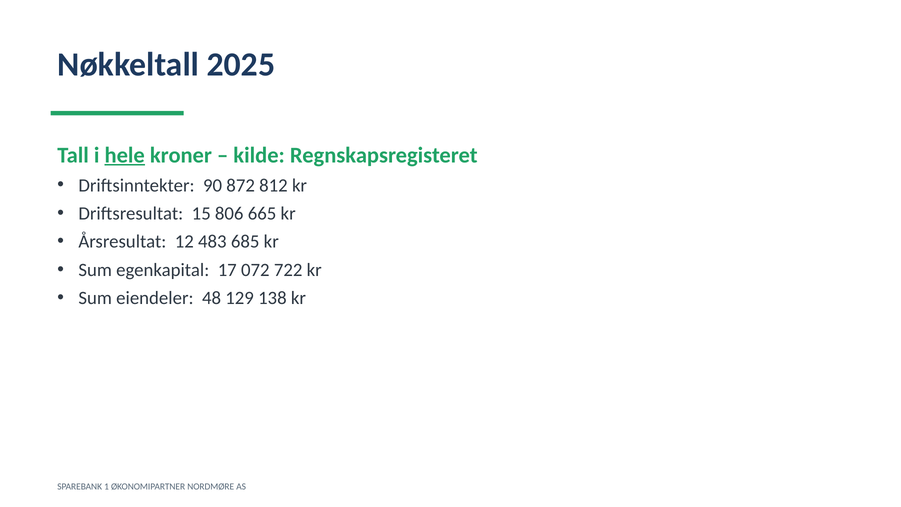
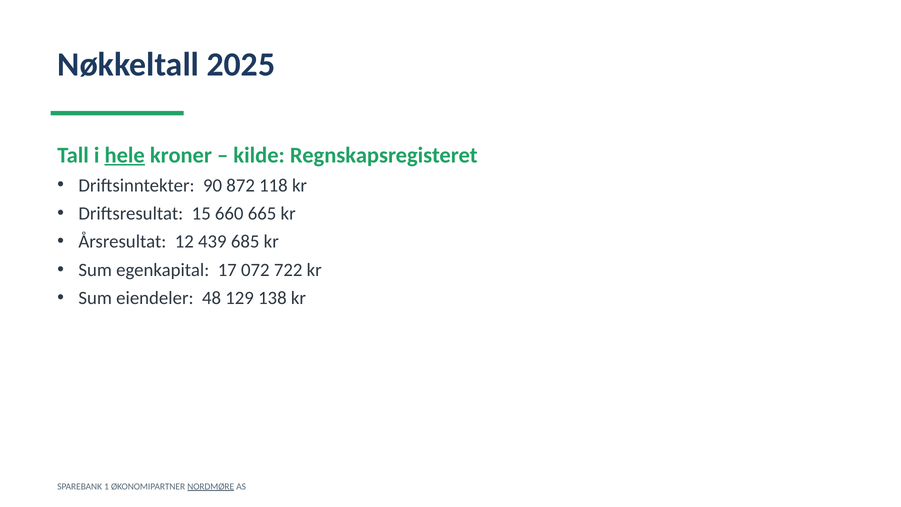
812: 812 -> 118
806: 806 -> 660
483: 483 -> 439
NORDMØRE underline: none -> present
